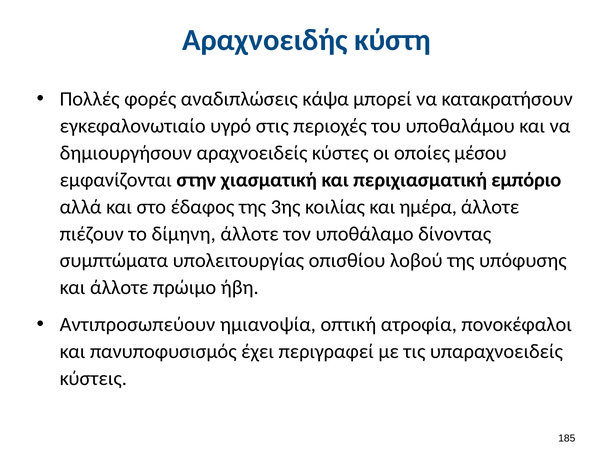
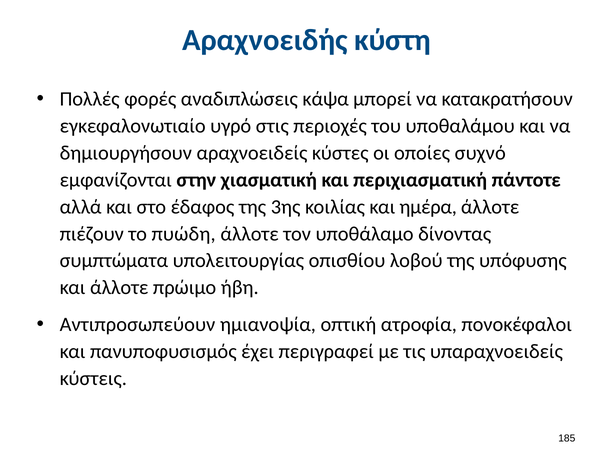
μέσου: μέσου -> συχνό
εμπόριο: εμπόριο -> πάντοτε
δίμηνη: δίμηνη -> πυώδη
